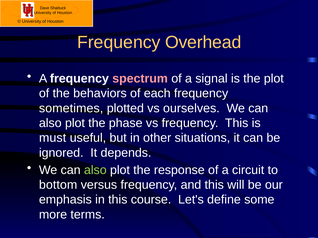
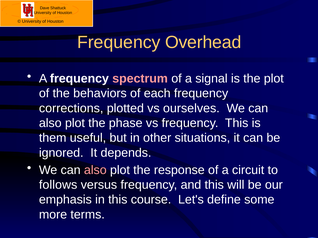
sometimes: sometimes -> corrections
must: must -> them
also at (95, 170) colour: light green -> pink
bottom: bottom -> follows
